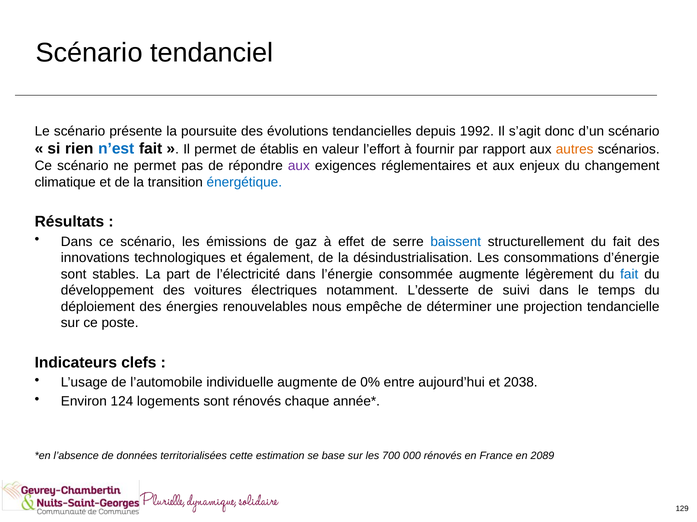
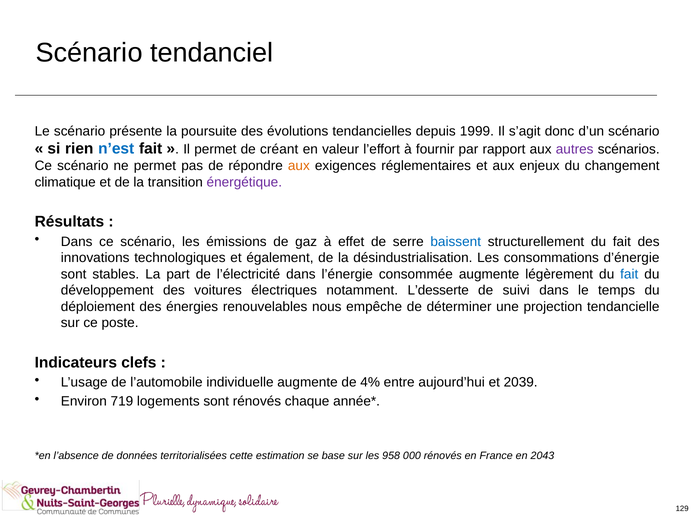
1992: 1992 -> 1999
établis: établis -> créant
autres colour: orange -> purple
aux at (299, 166) colour: purple -> orange
énergétique colour: blue -> purple
0%: 0% -> 4%
2038: 2038 -> 2039
124: 124 -> 719
700: 700 -> 958
2089: 2089 -> 2043
